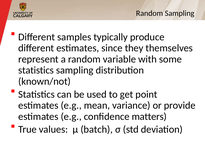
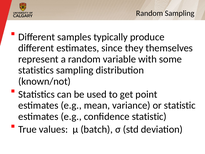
or provide: provide -> statistic
confidence matters: matters -> statistic
